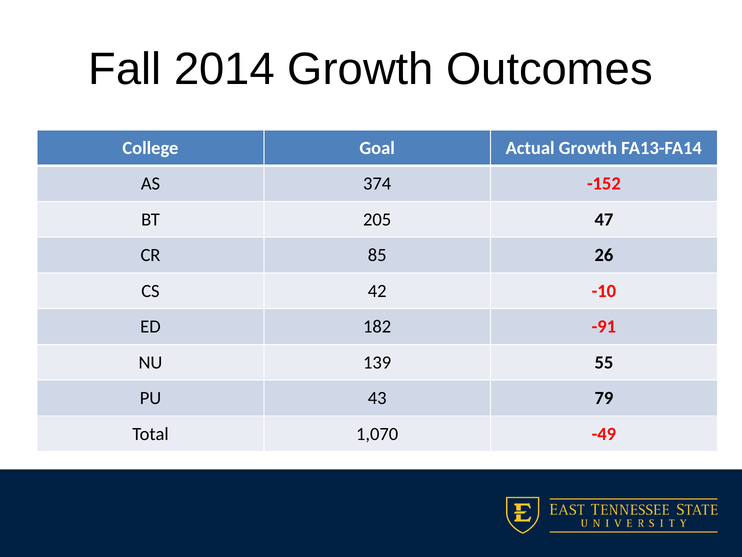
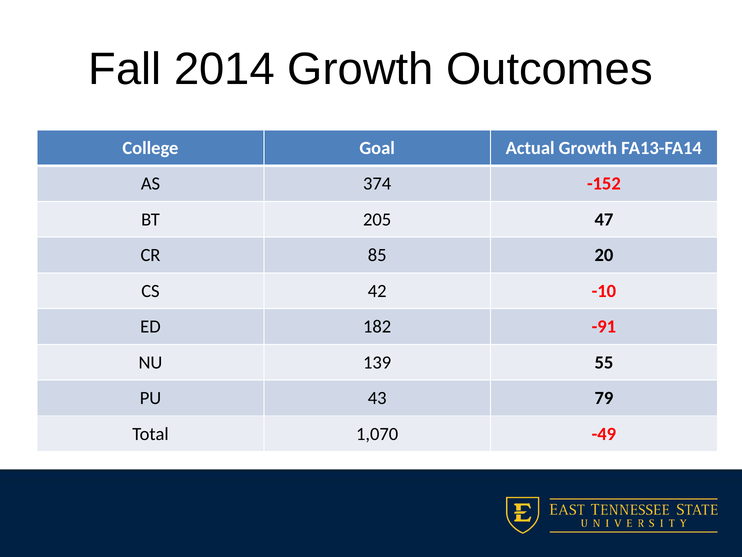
26: 26 -> 20
